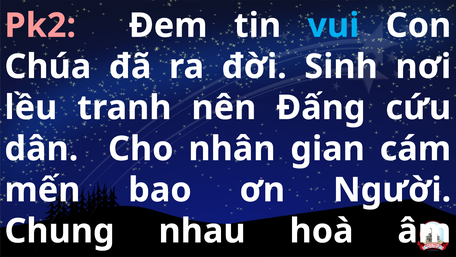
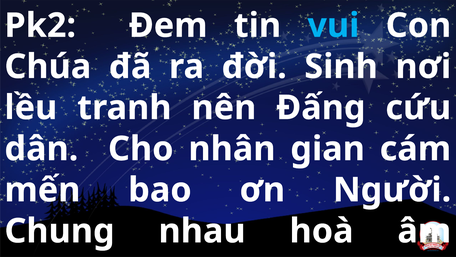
Pk2 colour: pink -> white
